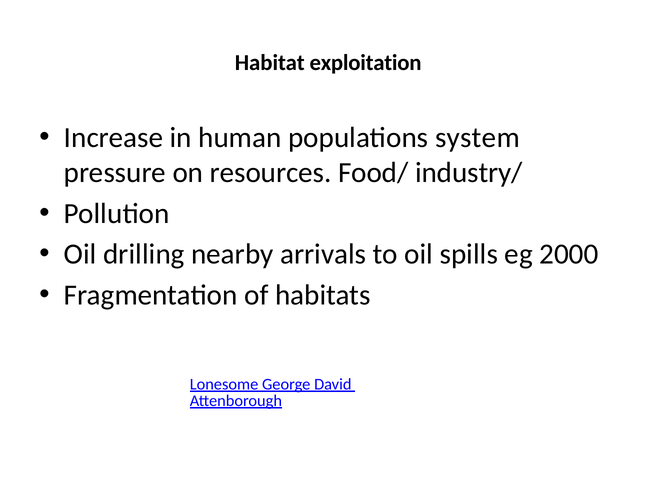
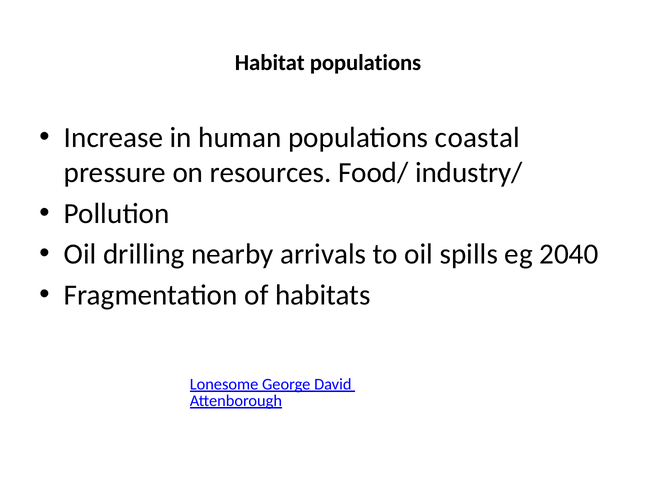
Habitat exploitation: exploitation -> populations
system: system -> coastal
2000: 2000 -> 2040
